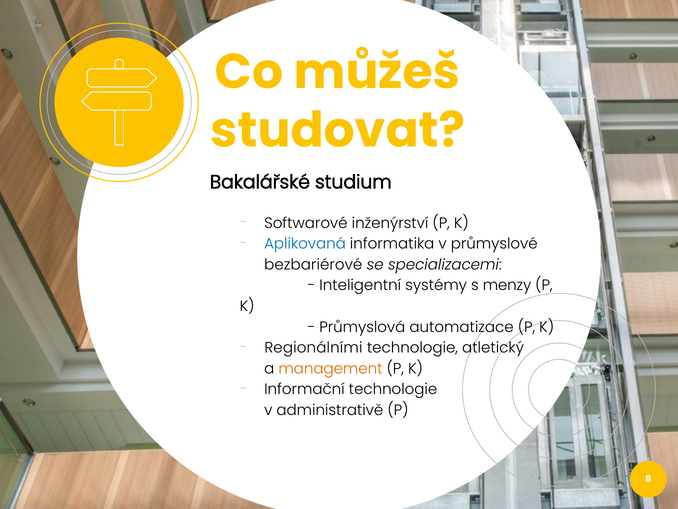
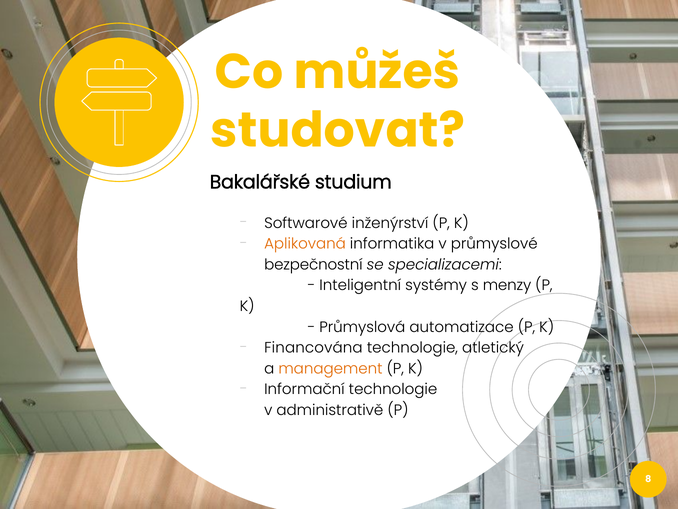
Aplikovaná colour: blue -> orange
bezbariérové: bezbariérové -> bezpečnostní
Regionálními: Regionálními -> Financována
